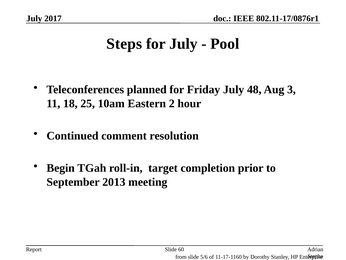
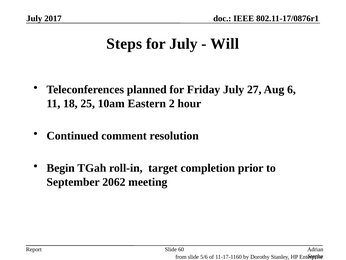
Pool: Pool -> Will
48: 48 -> 27
3: 3 -> 6
2013: 2013 -> 2062
